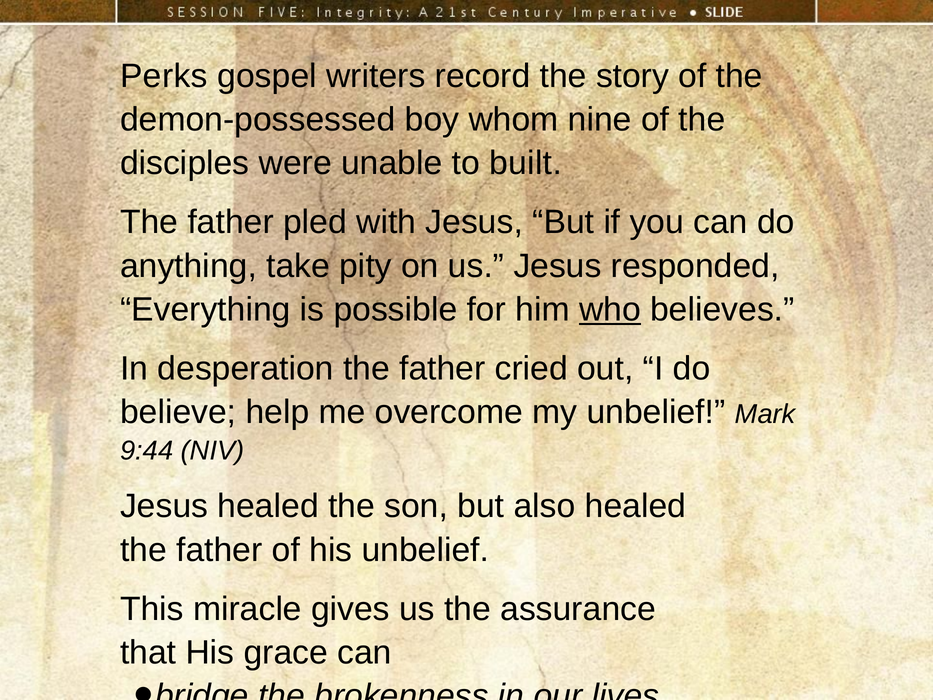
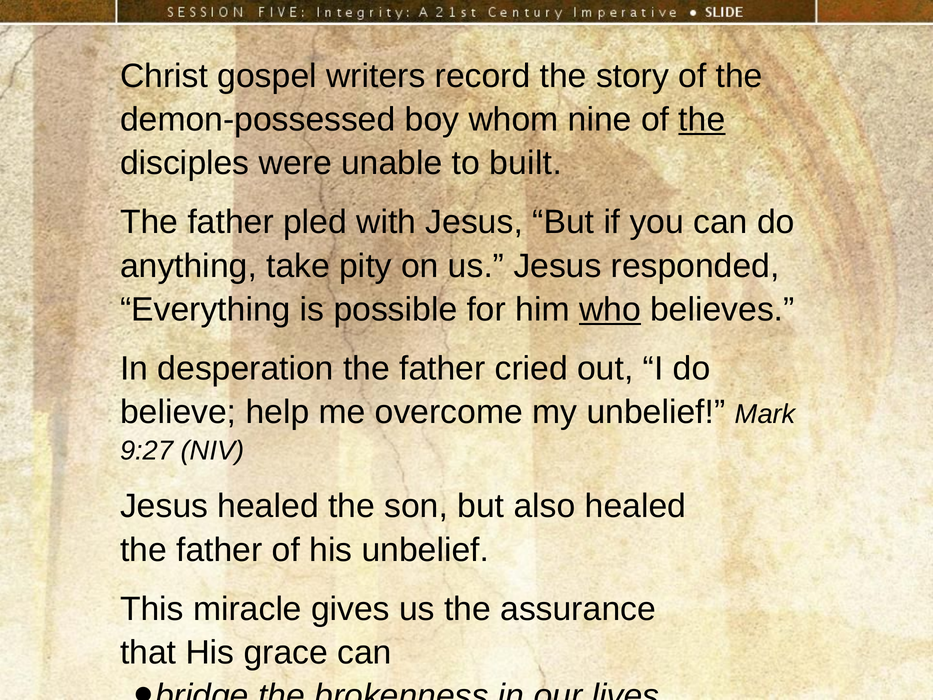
Perks: Perks -> Christ
the at (702, 120) underline: none -> present
9:44: 9:44 -> 9:27
